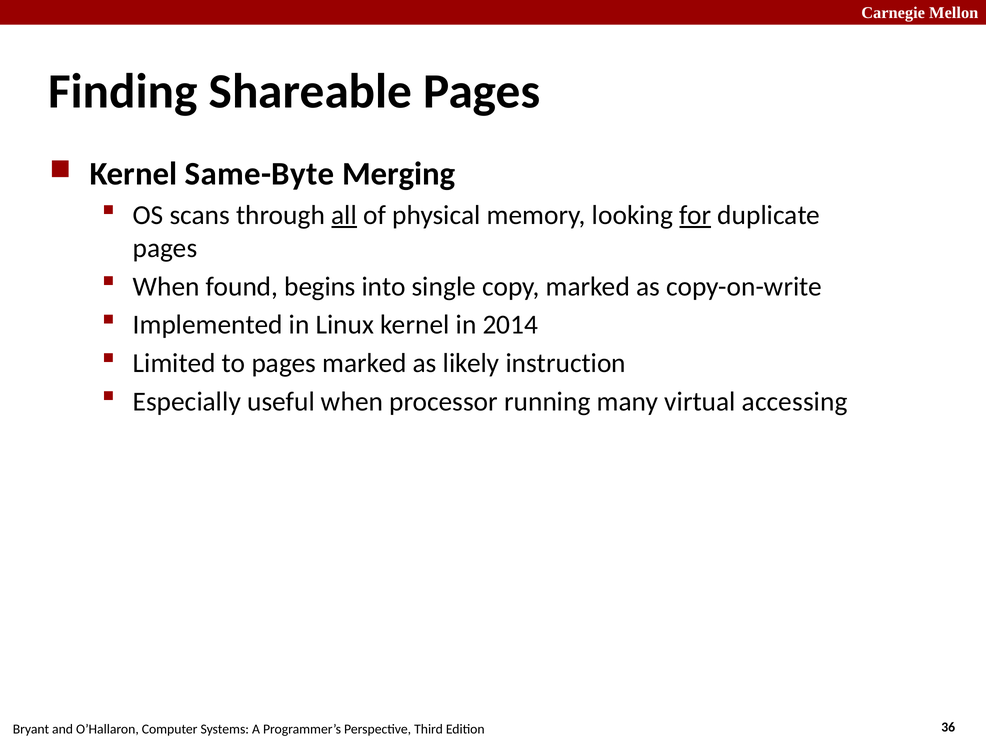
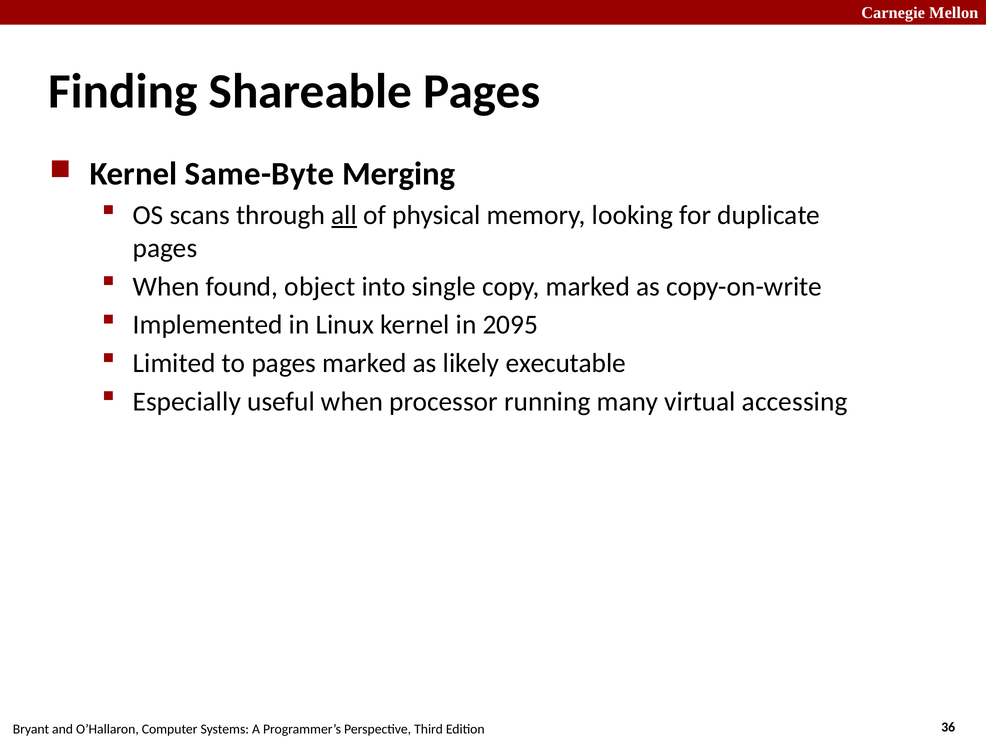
for underline: present -> none
begins: begins -> object
2014: 2014 -> 2095
instruction: instruction -> executable
